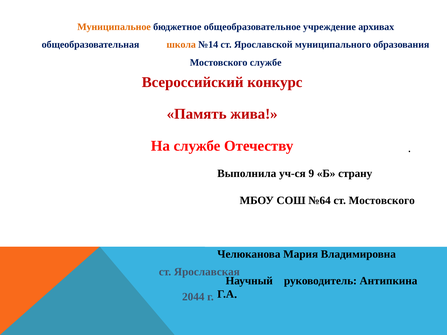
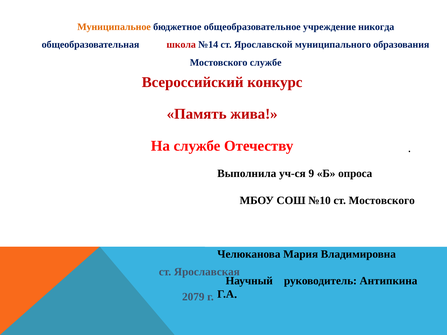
архивах: архивах -> никогда
школа colour: orange -> red
страну: страну -> опроса
№64: №64 -> №10
2044: 2044 -> 2079
